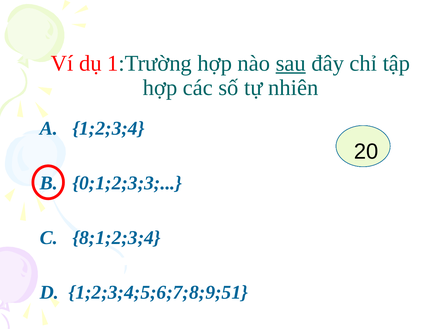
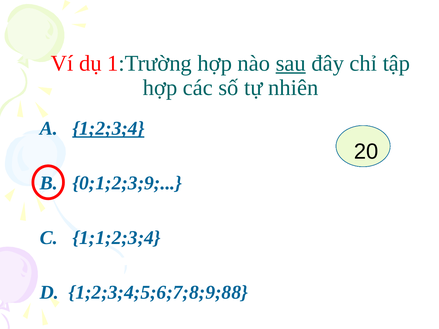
1;2;3;4 underline: none -> present
0;1;2;3;3: 0;1;2;3;3 -> 0;1;2;3;9
8;1;2;3;4: 8;1;2;3;4 -> 1;1;2;3;4
1;2;3;4;5;6;7;8;9;51: 1;2;3;4;5;6;7;8;9;51 -> 1;2;3;4;5;6;7;8;9;88
